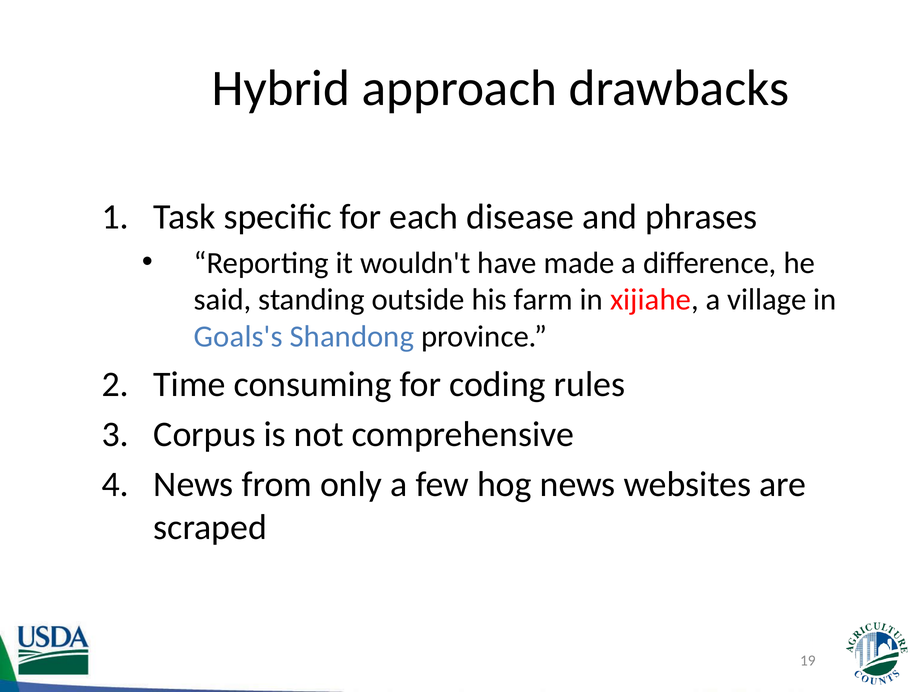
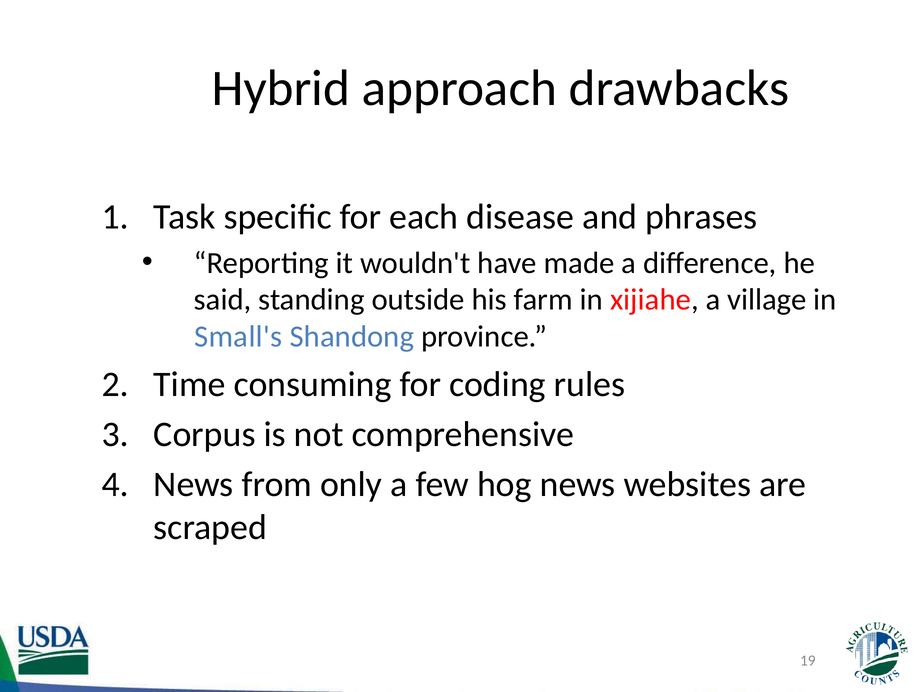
Goals's: Goals's -> Small's
